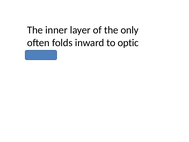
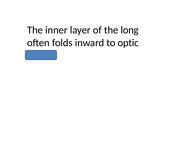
only: only -> long
